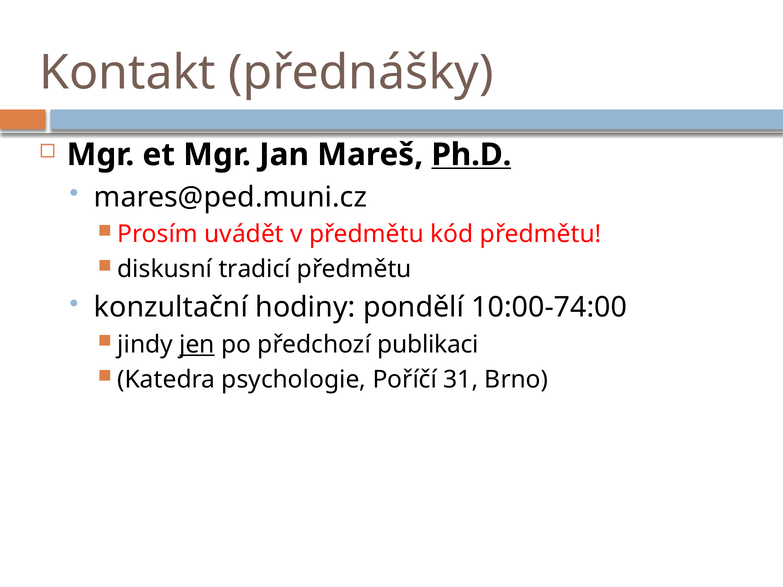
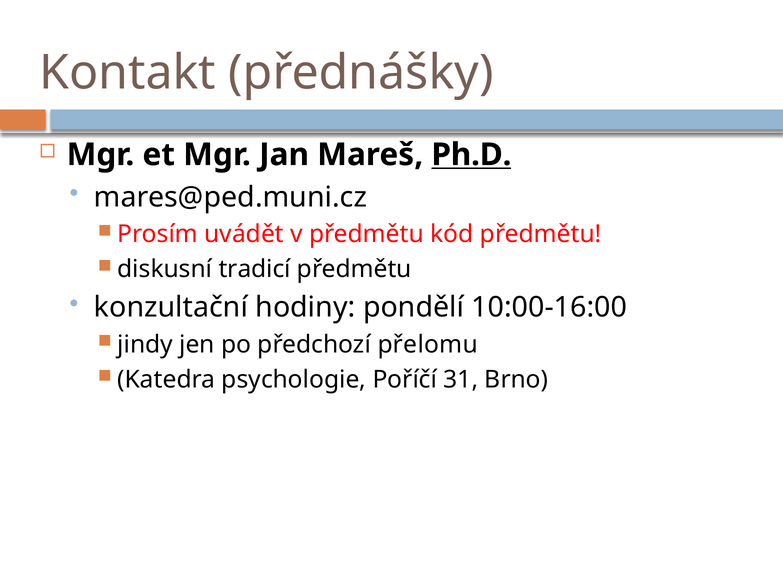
10:00-74:00: 10:00-74:00 -> 10:00-16:00
jen underline: present -> none
publikaci: publikaci -> přelomu
